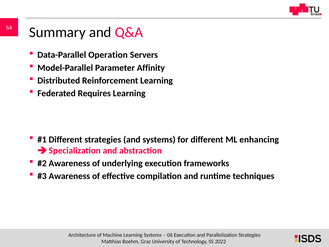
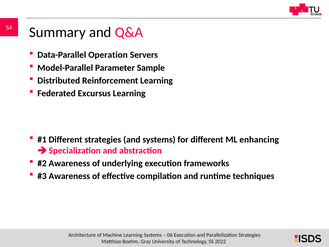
Affinity: Affinity -> Sample
Requires: Requires -> Excursus
